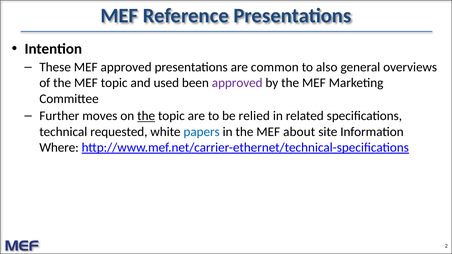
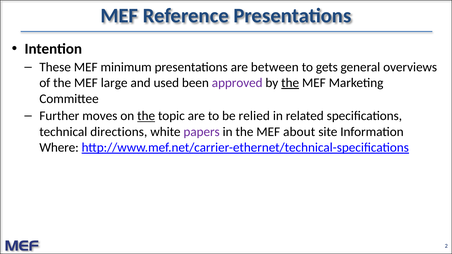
MEF approved: approved -> minimum
common: common -> between
also: also -> gets
MEF topic: topic -> large
the at (290, 83) underline: none -> present
requested: requested -> directions
papers colour: blue -> purple
